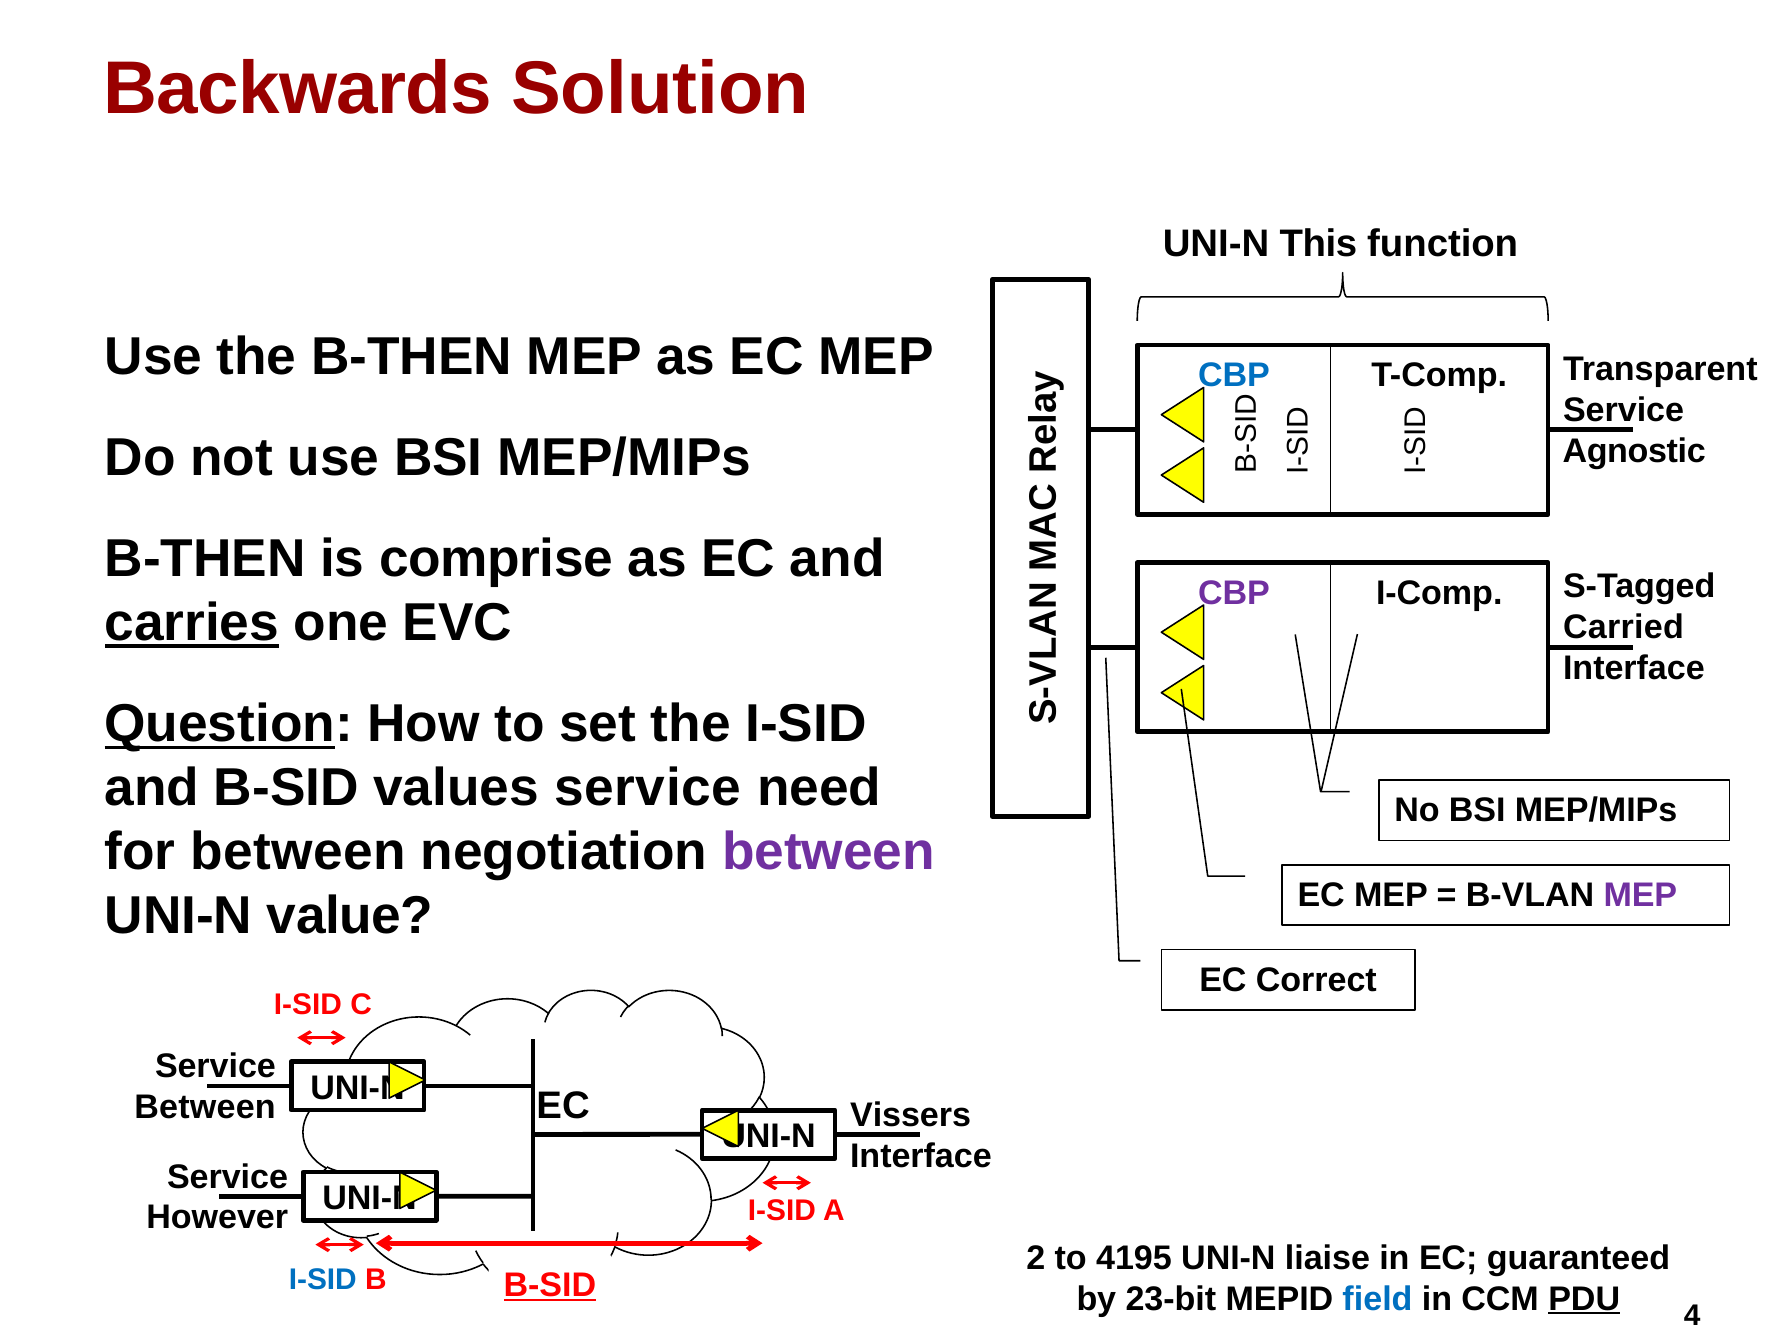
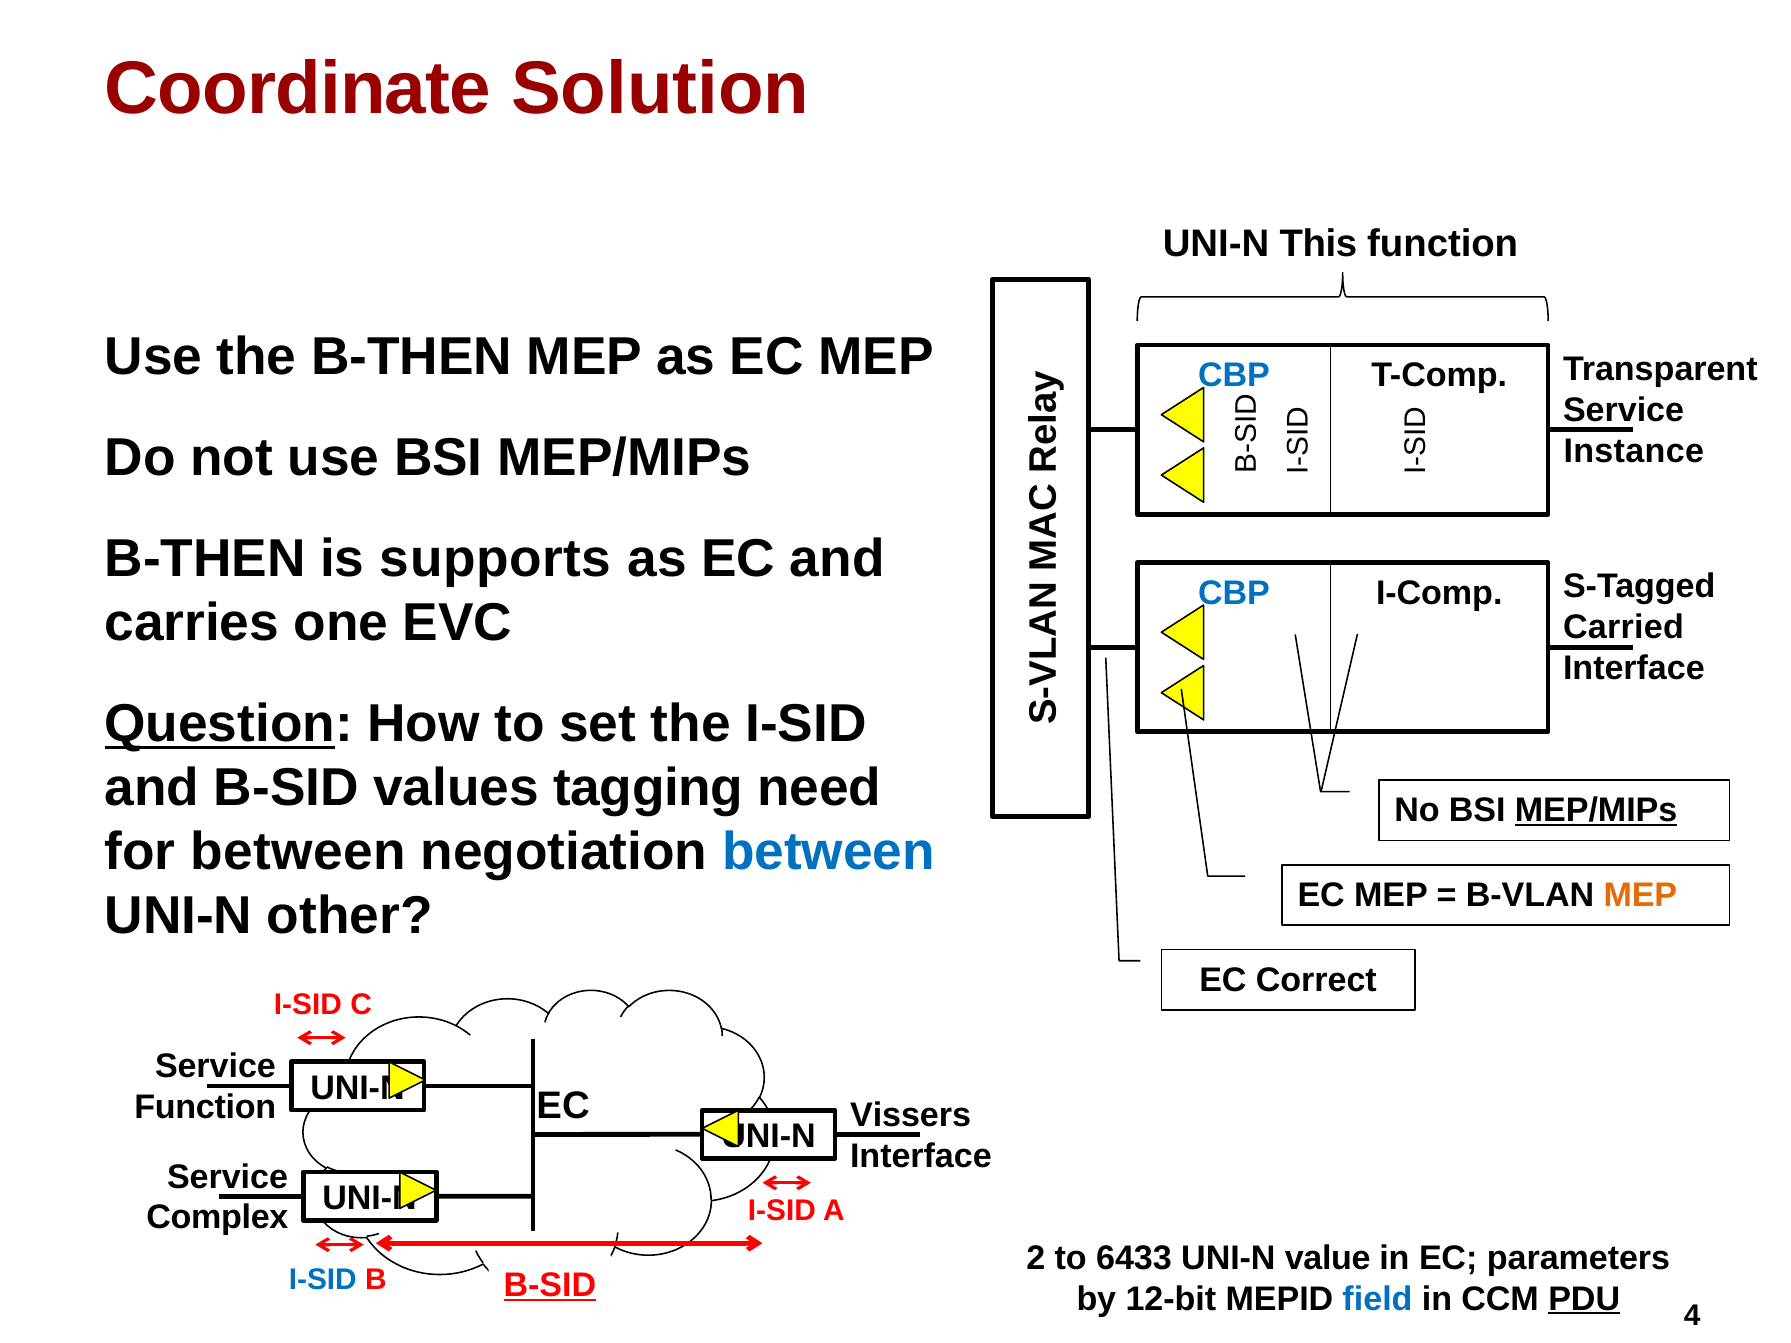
Backwards: Backwards -> Coordinate
Agnostic: Agnostic -> Instance
comprise: comprise -> supports
CBP at (1234, 593) colour: purple -> blue
carries underline: present -> none
values service: service -> tagging
MEP/MIPs at (1596, 811) underline: none -> present
between at (828, 852) colour: purple -> blue
MEP at (1640, 895) colour: purple -> orange
value: value -> other
Between at (205, 1107): Between -> Function
However: However -> Complex
4195: 4195 -> 6433
liaise: liaise -> value
guaranteed: guaranteed -> parameters
23-bit: 23-bit -> 12-bit
